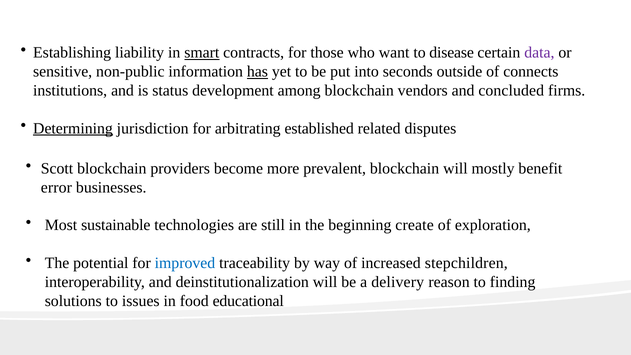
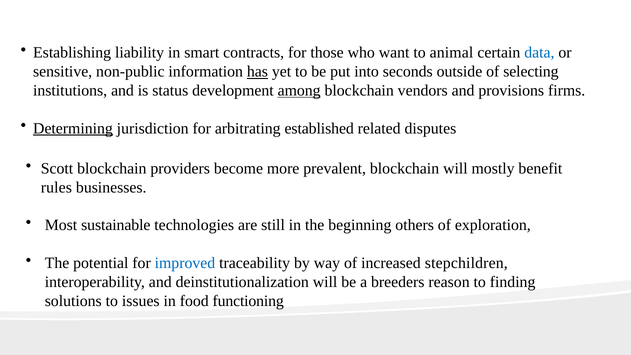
smart underline: present -> none
disease: disease -> animal
data colour: purple -> blue
connects: connects -> selecting
among underline: none -> present
concluded: concluded -> provisions
error: error -> rules
create: create -> others
delivery: delivery -> breeders
educational: educational -> functioning
